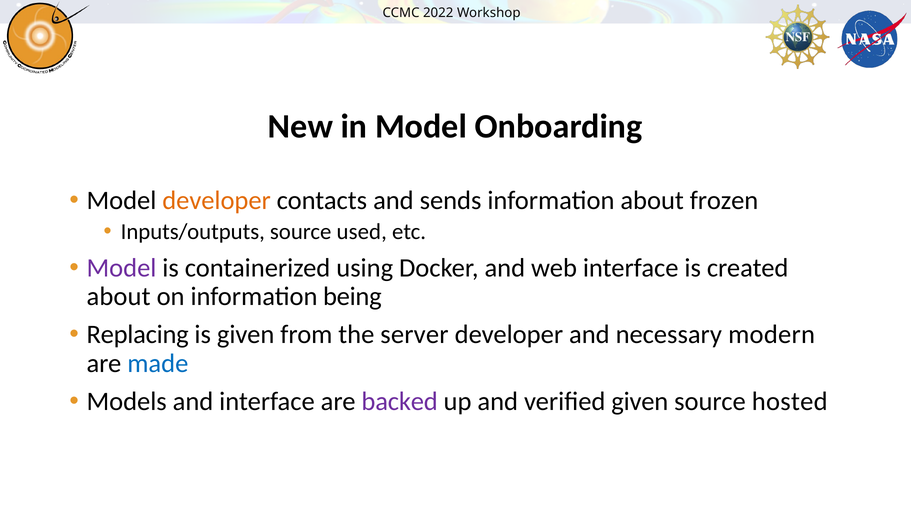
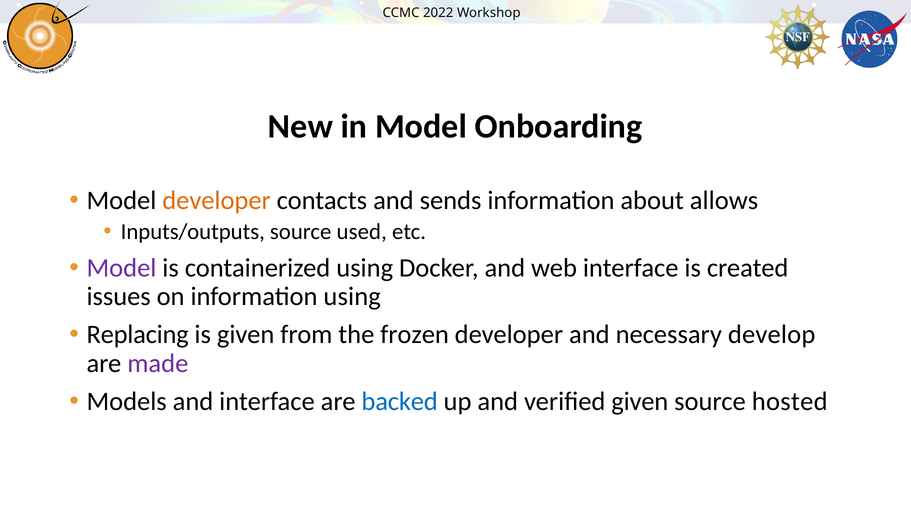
frozen: frozen -> allows
about at (119, 296): about -> issues
information being: being -> using
server: server -> frozen
modern: modern -> develop
made colour: blue -> purple
backed colour: purple -> blue
